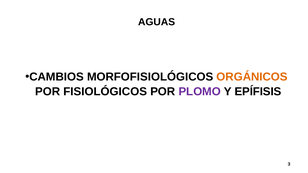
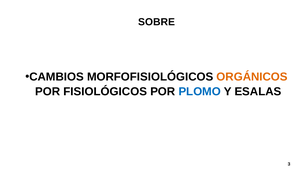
AGUAS: AGUAS -> SOBRE
PLOMO colour: purple -> blue
EPÍFISIS: EPÍFISIS -> ESALAS
